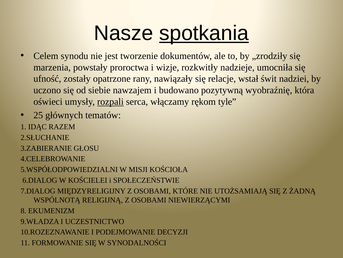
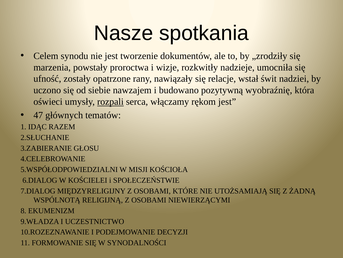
spotkania underline: present -> none
rękom tyle: tyle -> jest
25: 25 -> 47
